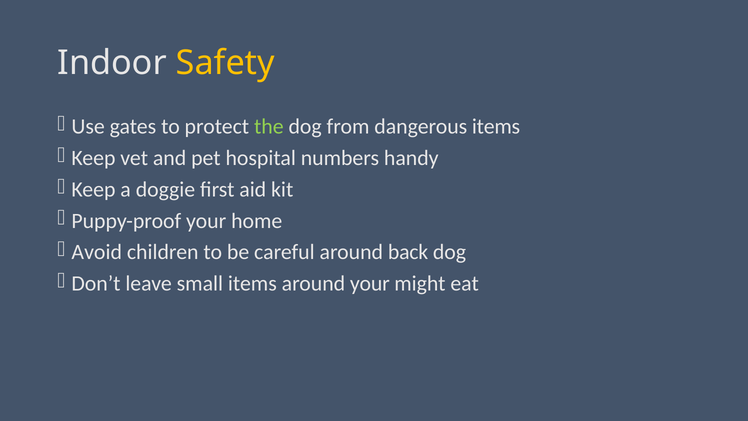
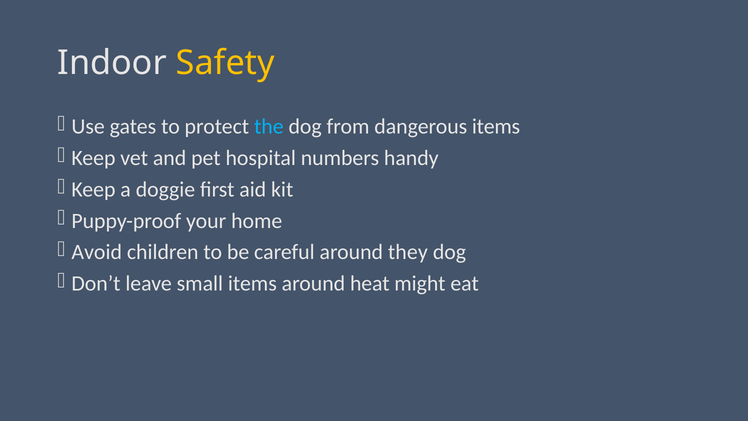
the colour: light green -> light blue
back: back -> they
around your: your -> heat
